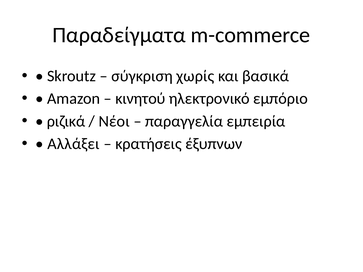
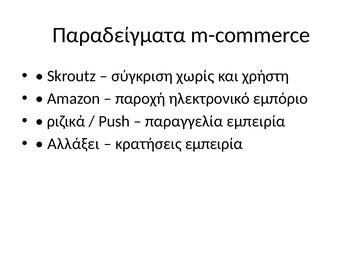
βασικά: βασικά -> χρήστη
κινητού: κινητού -> παροχή
Νέοι: Νέοι -> Push
κρατήσεις έξυπνων: έξυπνων -> εμπειρία
